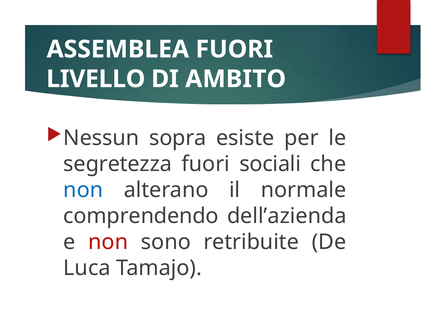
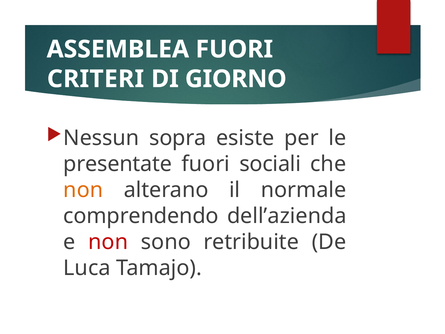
LIVELLO: LIVELLO -> CRITERI
AMBITO: AMBITO -> GIORNO
segretezza: segretezza -> presentate
non at (83, 190) colour: blue -> orange
